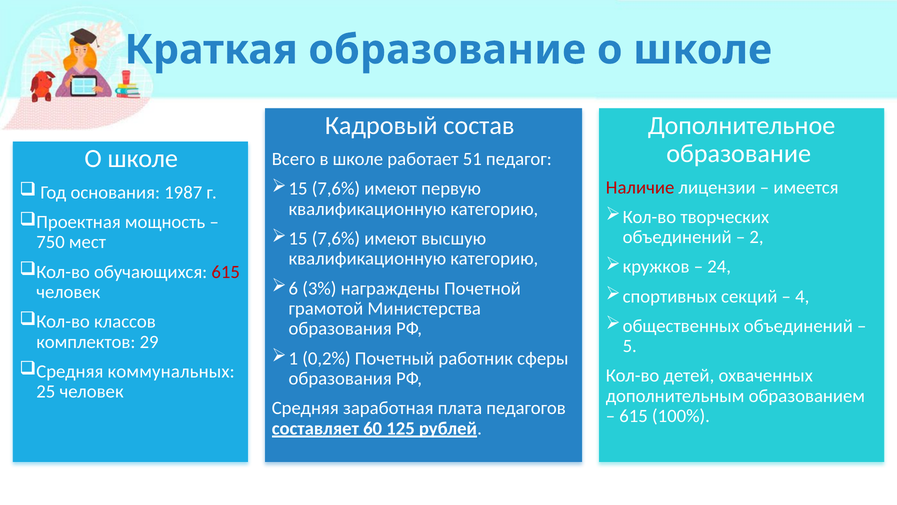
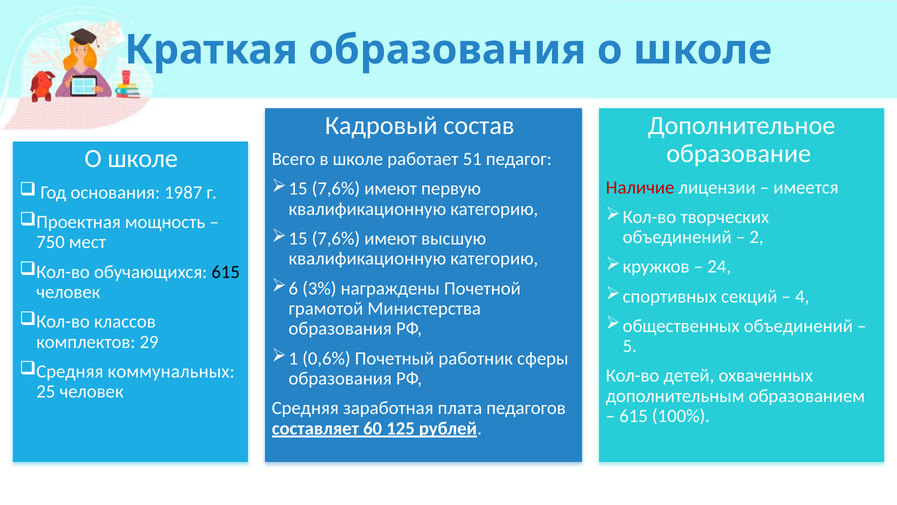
Краткая образование: образование -> образования
615 at (226, 272) colour: red -> black
0,2%: 0,2% -> 0,6%
